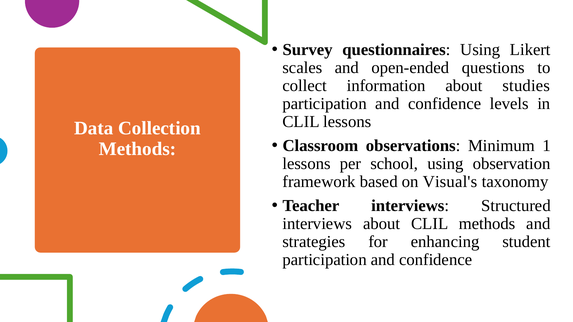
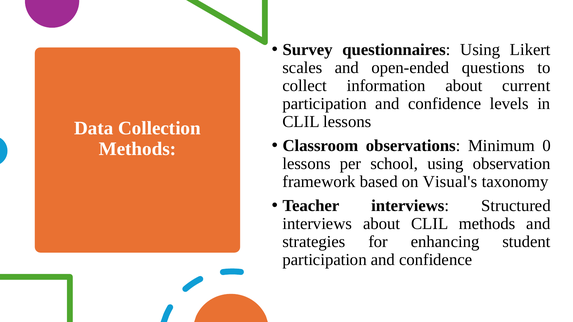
studies: studies -> current
1: 1 -> 0
